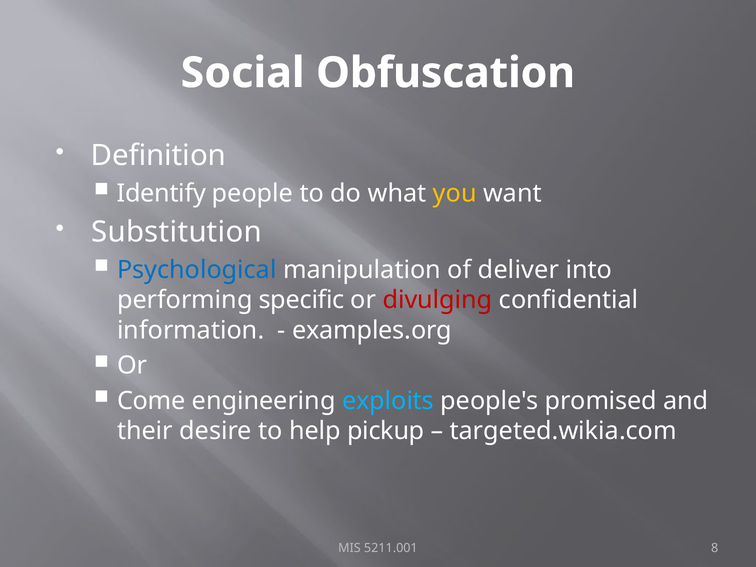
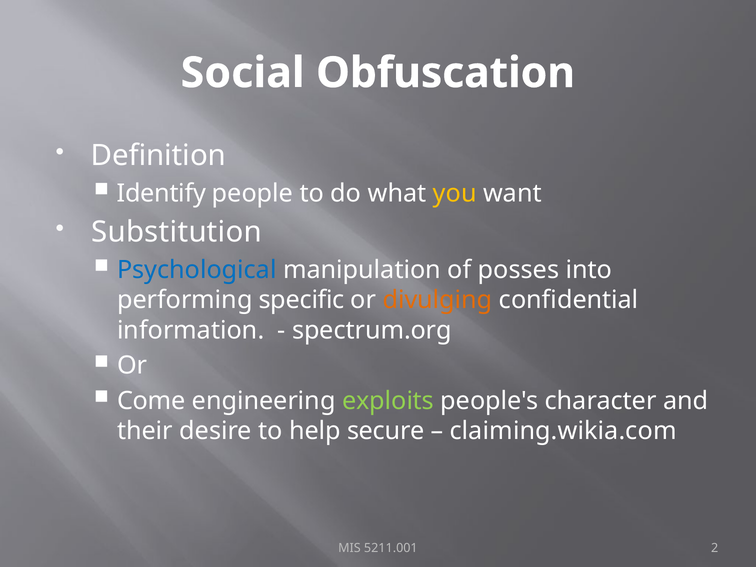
deliver: deliver -> posses
divulging colour: red -> orange
examples.org: examples.org -> spectrum.org
exploits colour: light blue -> light green
promised: promised -> character
pickup: pickup -> secure
targeted.wikia.com: targeted.wikia.com -> claiming.wikia.com
8: 8 -> 2
